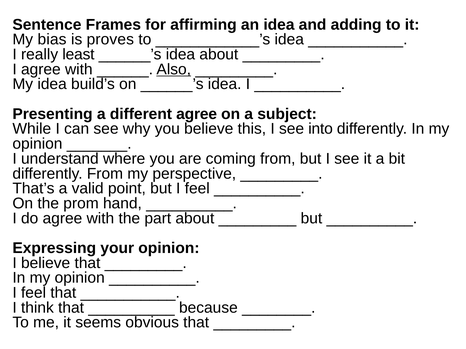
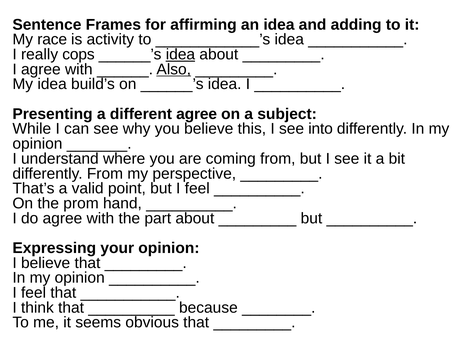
bias: bias -> race
proves: proves -> activity
least: least -> cops
idea at (180, 54) underline: none -> present
